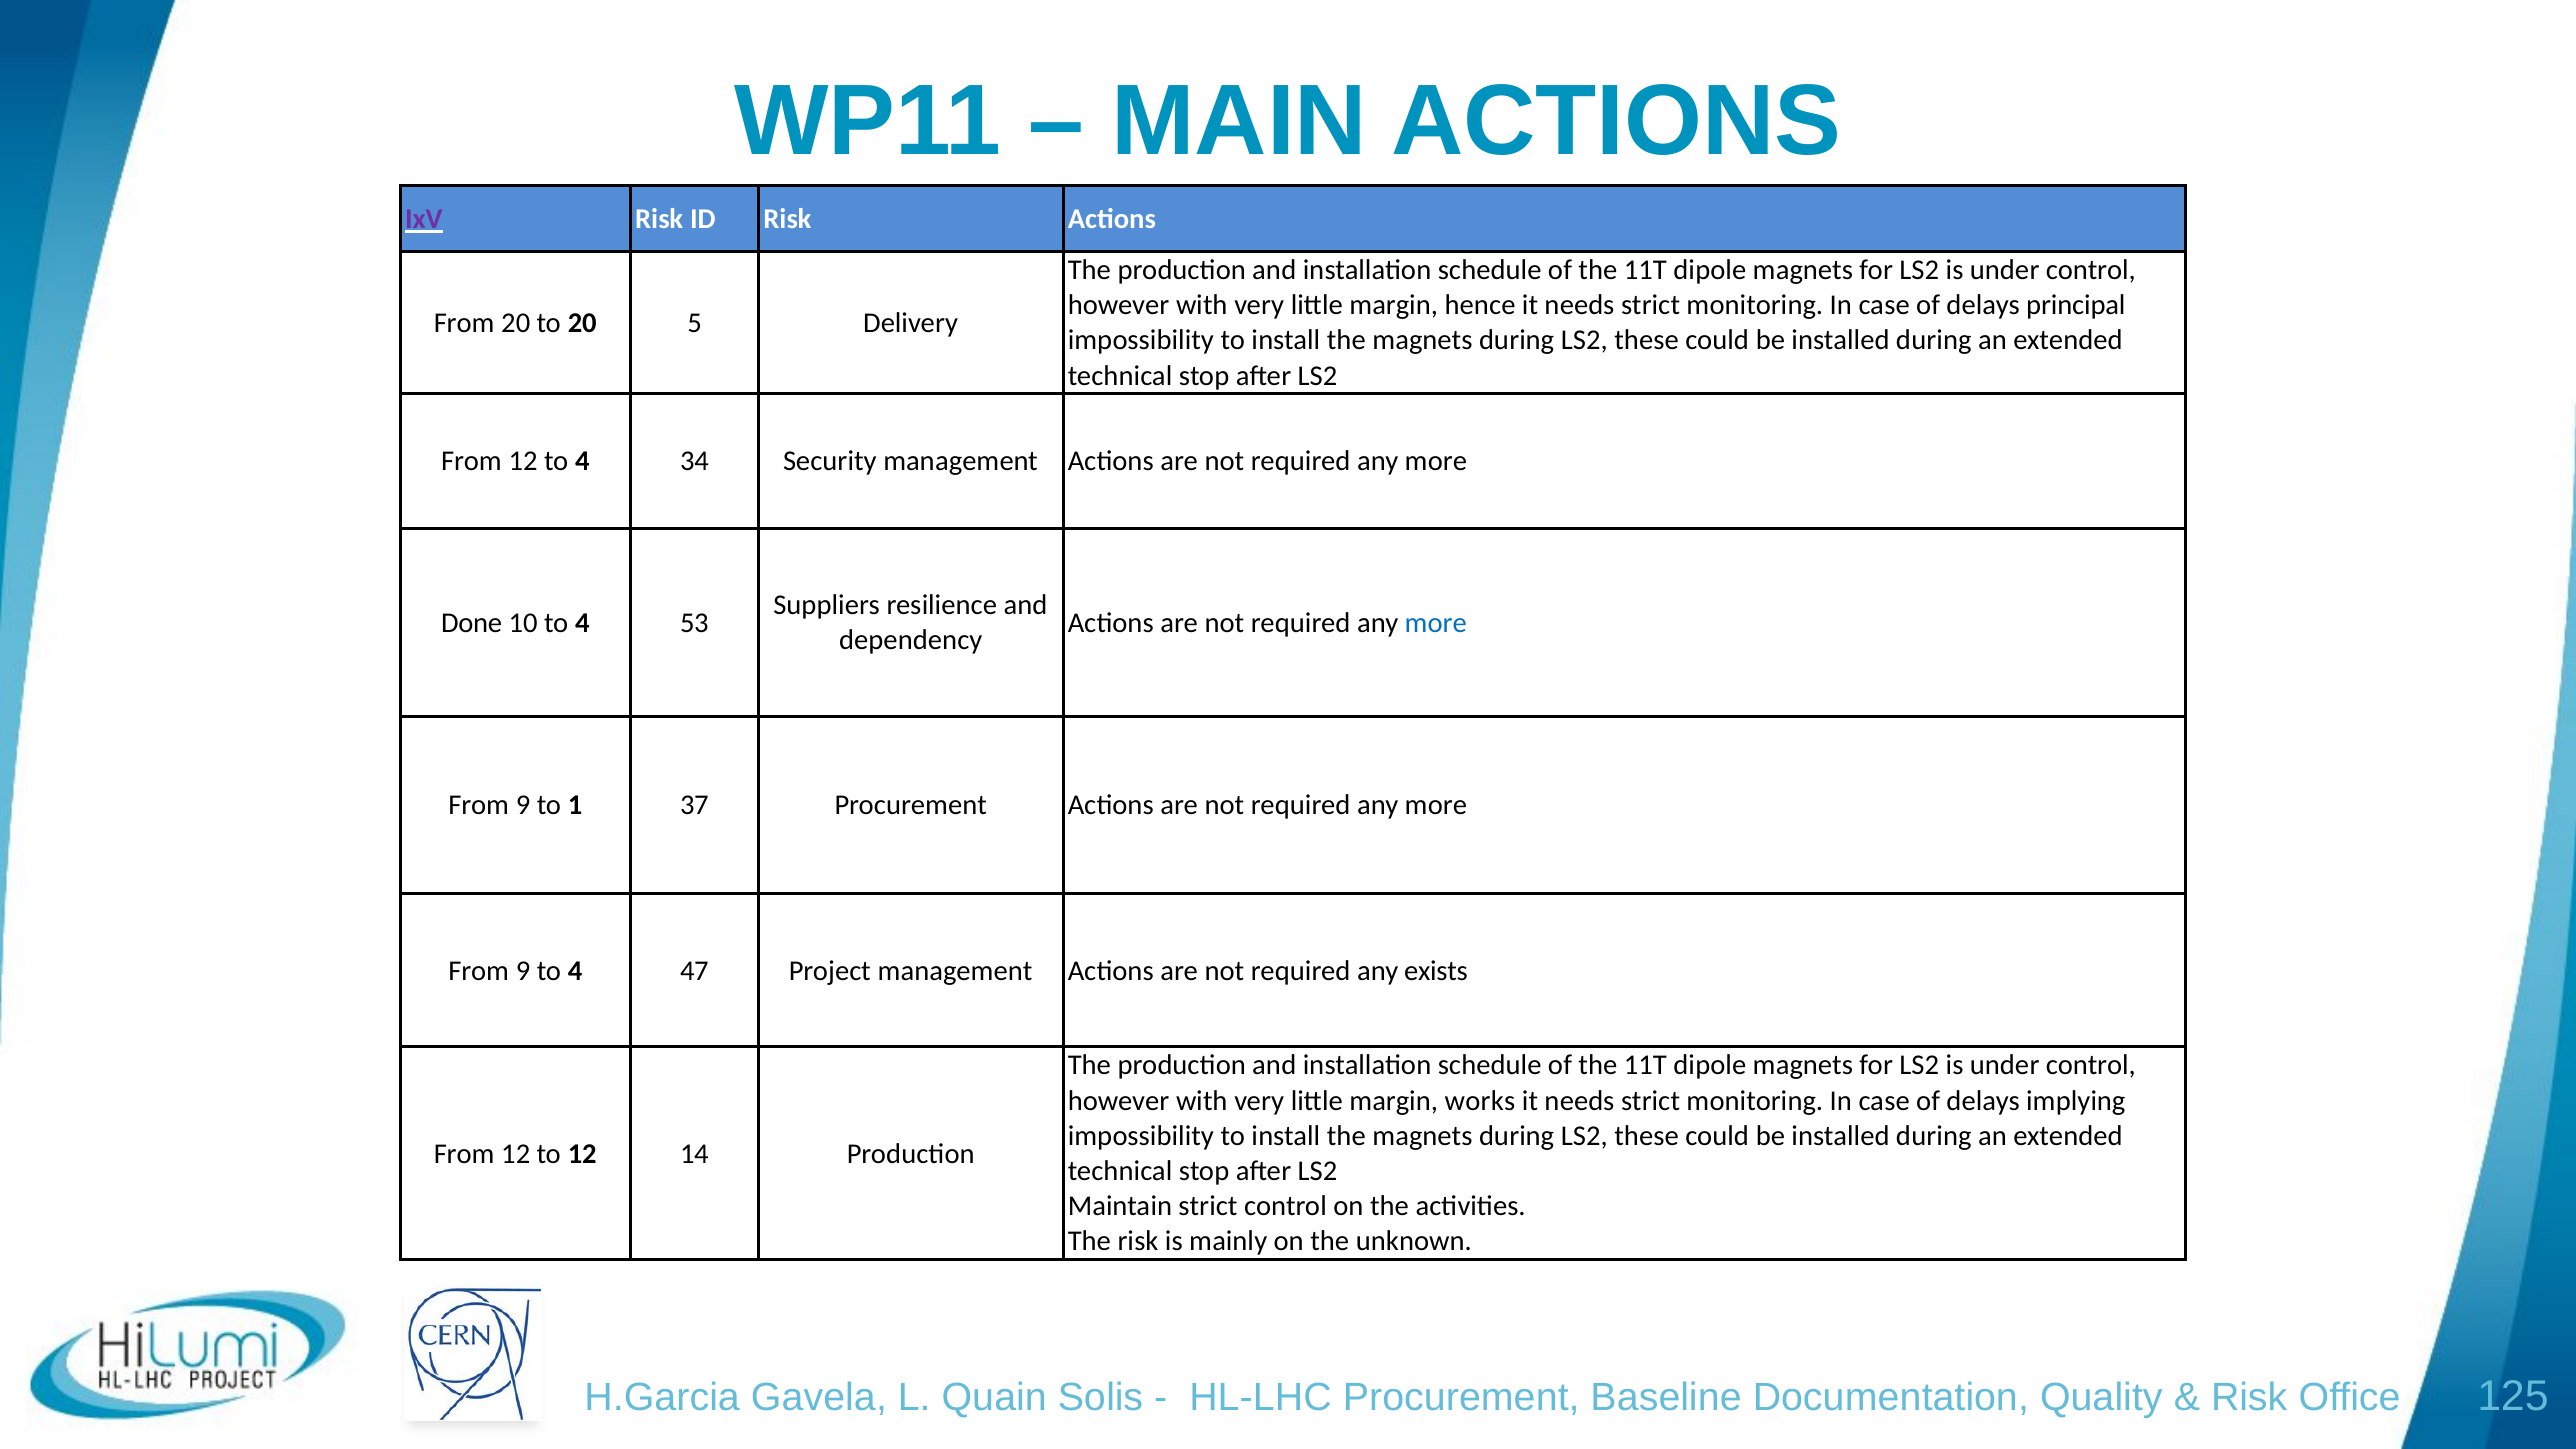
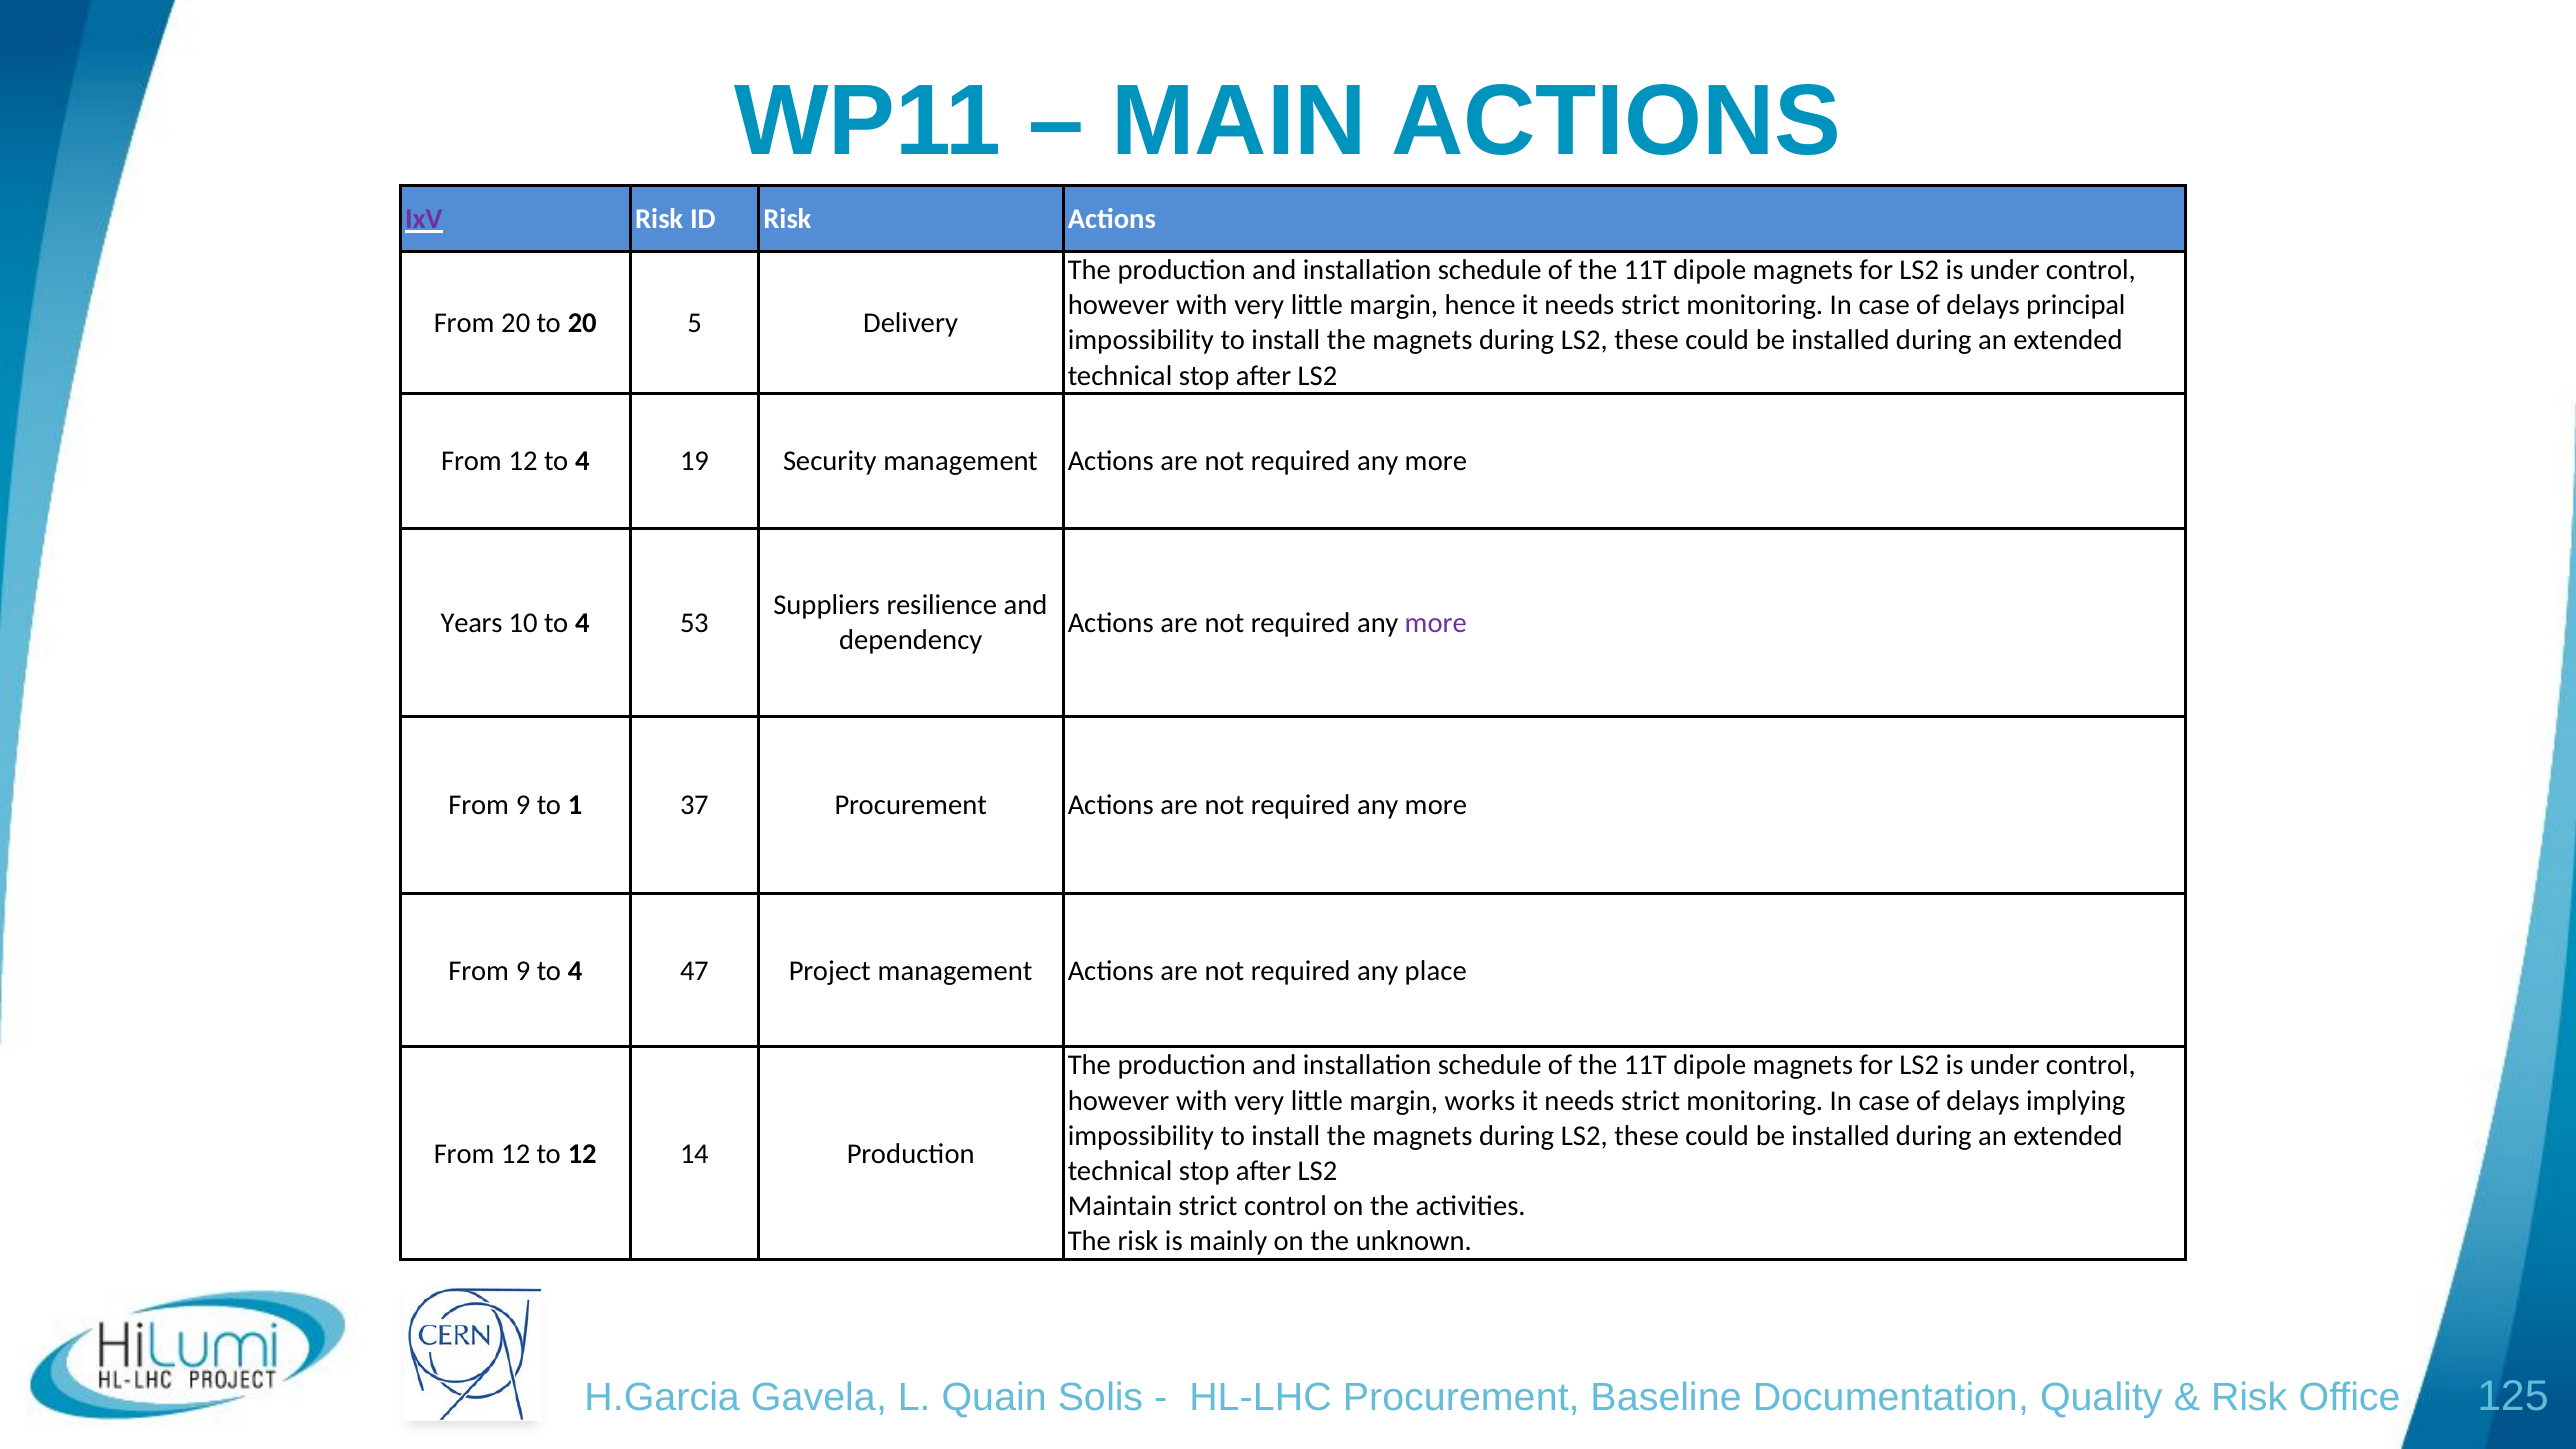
34: 34 -> 19
Done: Done -> Years
more at (1436, 623) colour: blue -> purple
exists: exists -> place
